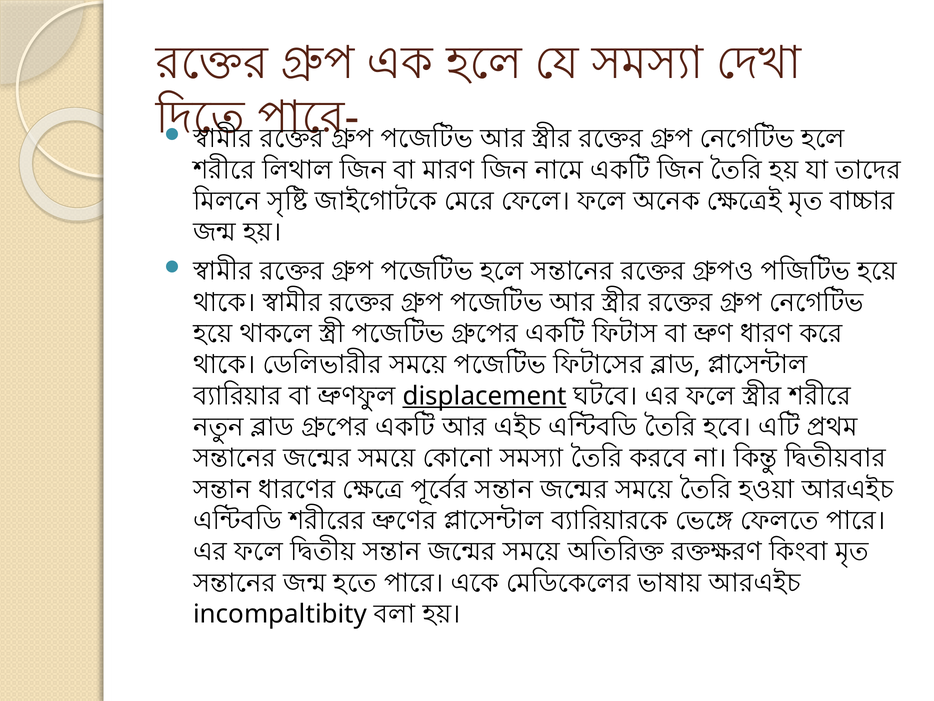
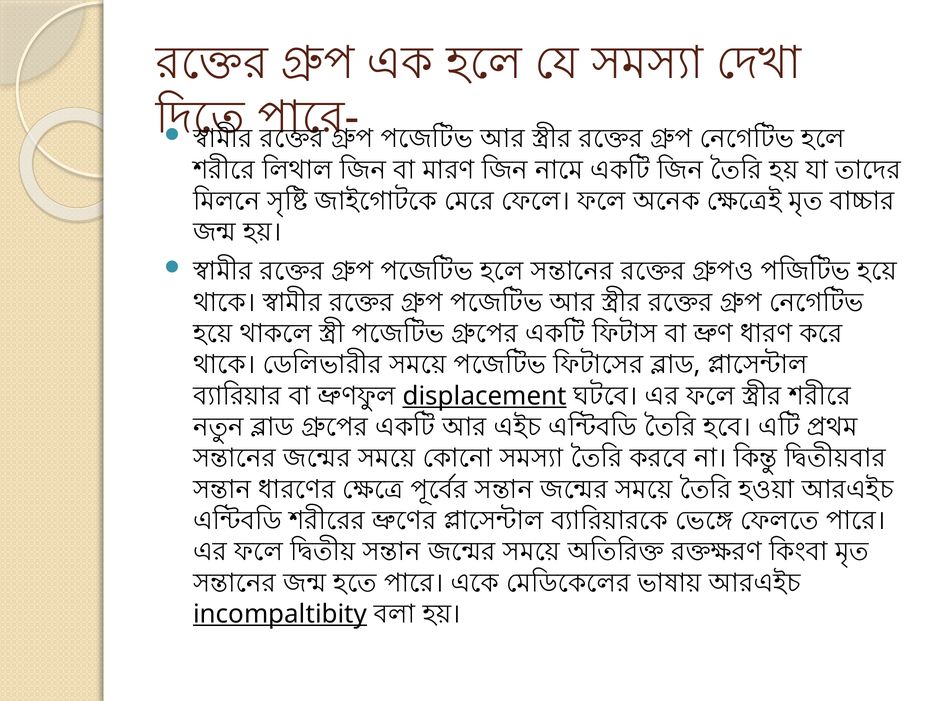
incompaltibity underline: none -> present
